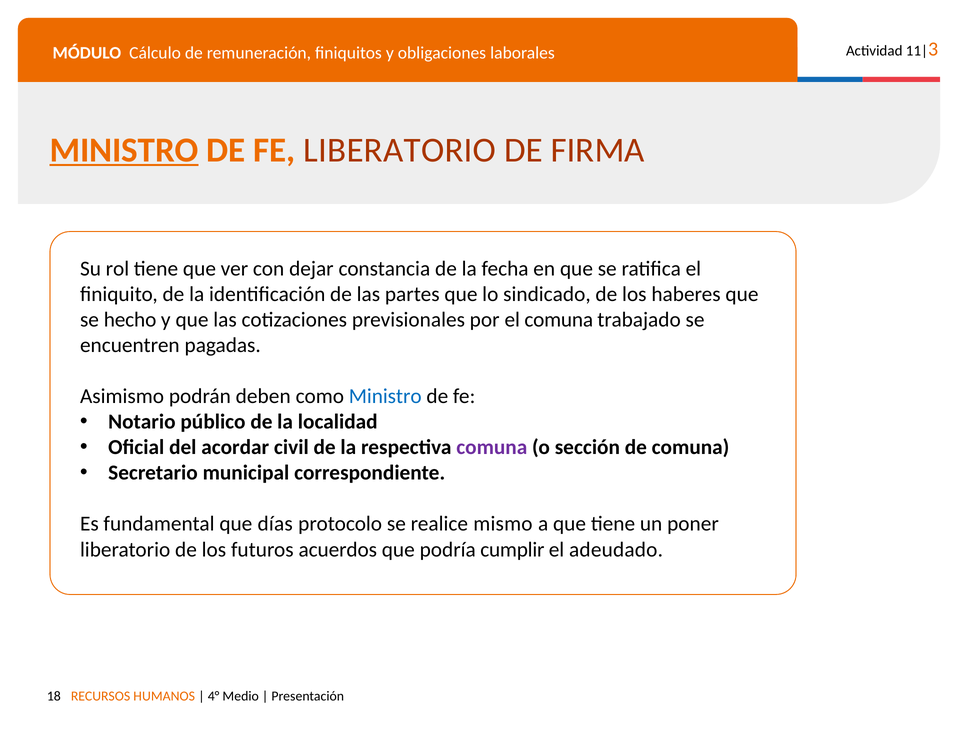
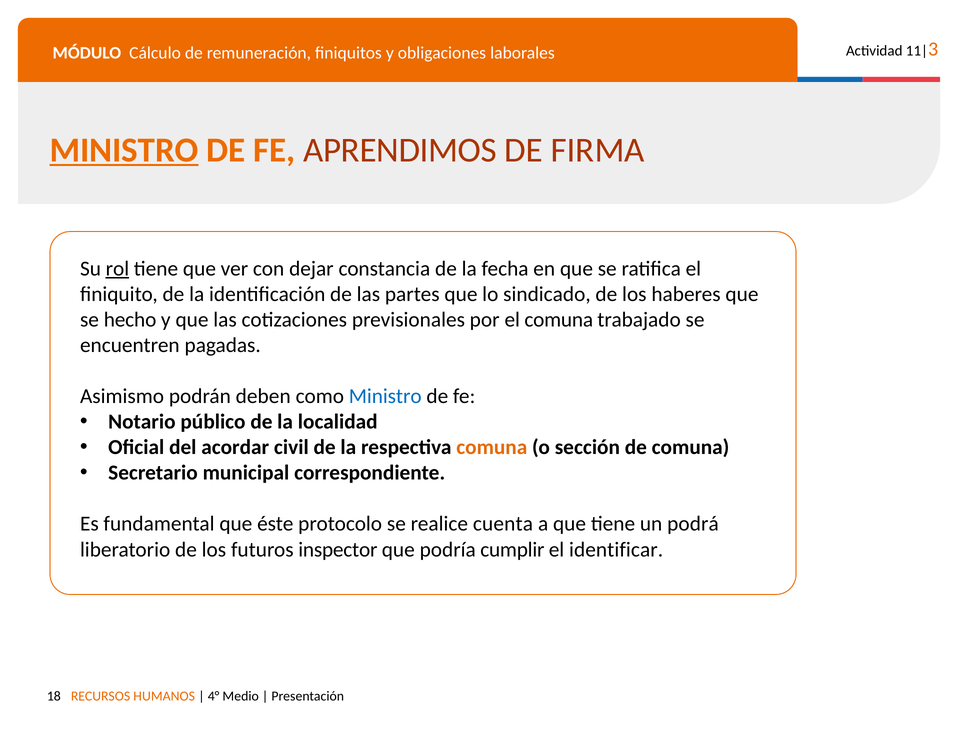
FE LIBERATORIO: LIBERATORIO -> APRENDIMOS
rol underline: none -> present
comuna at (492, 447) colour: purple -> orange
días: días -> éste
mismo: mismo -> cuenta
poner: poner -> podrá
acuerdos: acuerdos -> inspector
adeudado: adeudado -> identificar
